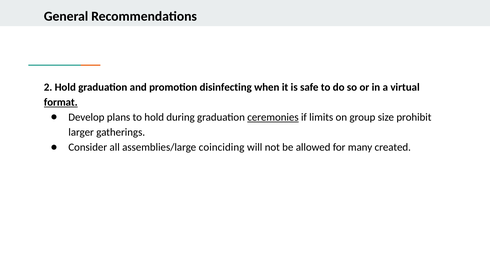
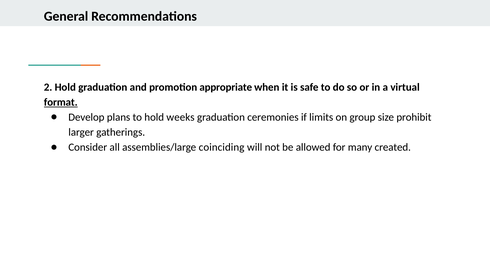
disinfecting: disinfecting -> appropriate
during: during -> weeks
ceremonies underline: present -> none
